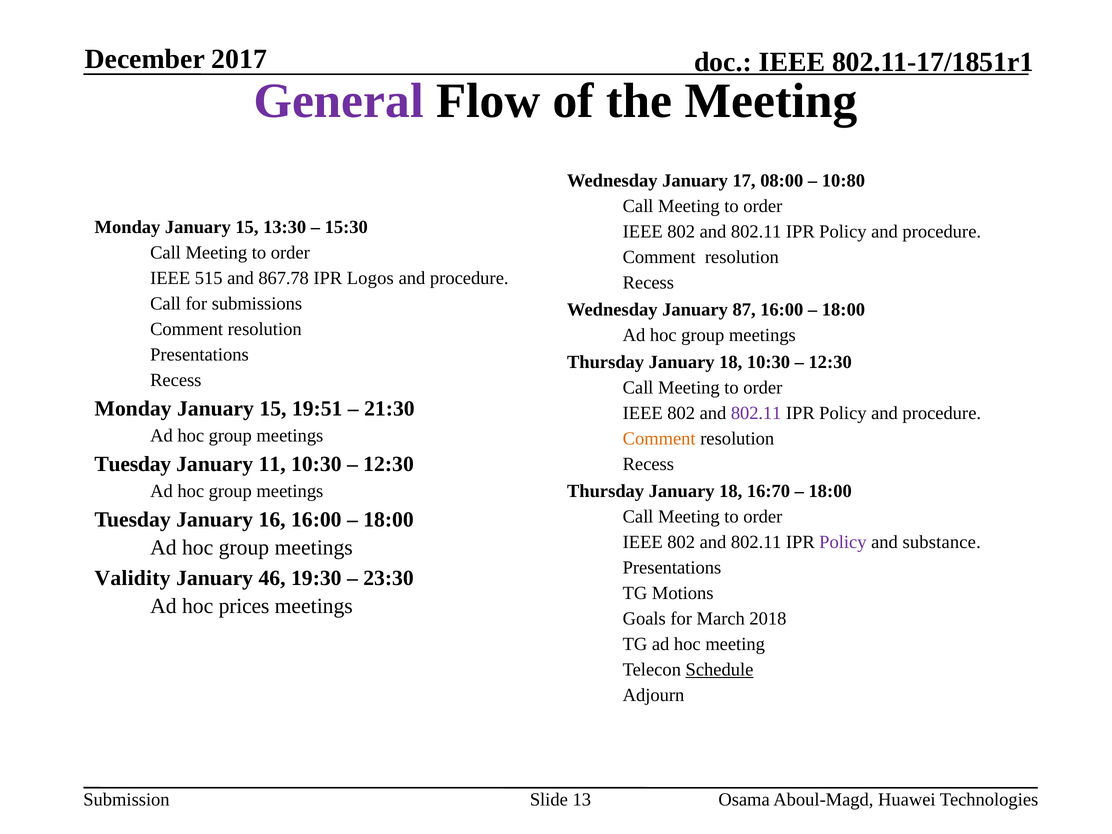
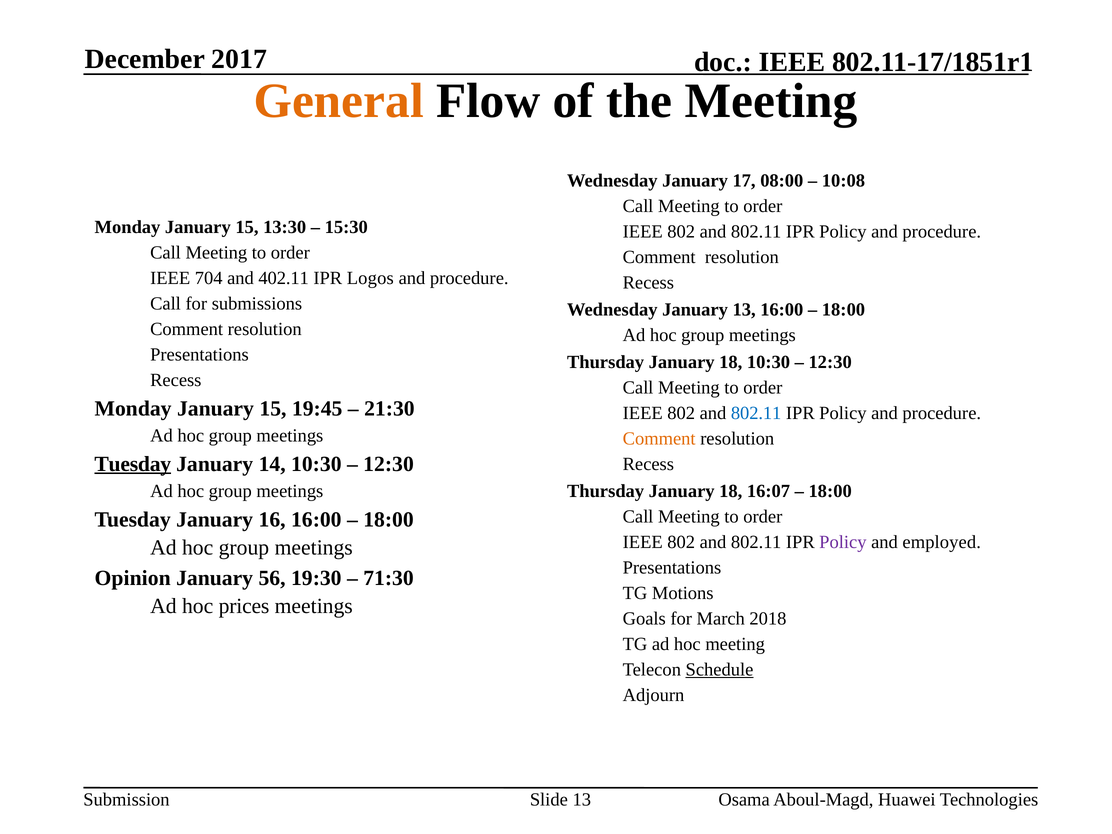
General colour: purple -> orange
10:80: 10:80 -> 10:08
515: 515 -> 704
867.78: 867.78 -> 402.11
January 87: 87 -> 13
19:51: 19:51 -> 19:45
802.11 at (756, 413) colour: purple -> blue
Tuesday at (133, 464) underline: none -> present
11: 11 -> 14
16:70: 16:70 -> 16:07
substance: substance -> employed
Validity: Validity -> Opinion
46: 46 -> 56
23:30: 23:30 -> 71:30
